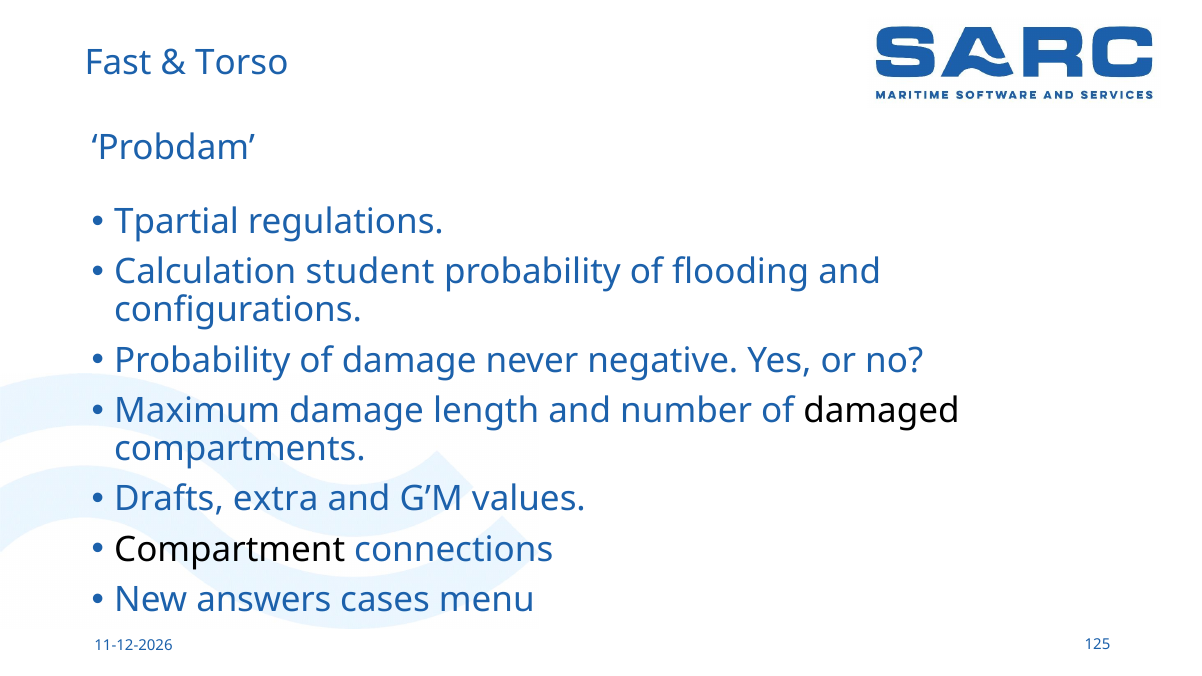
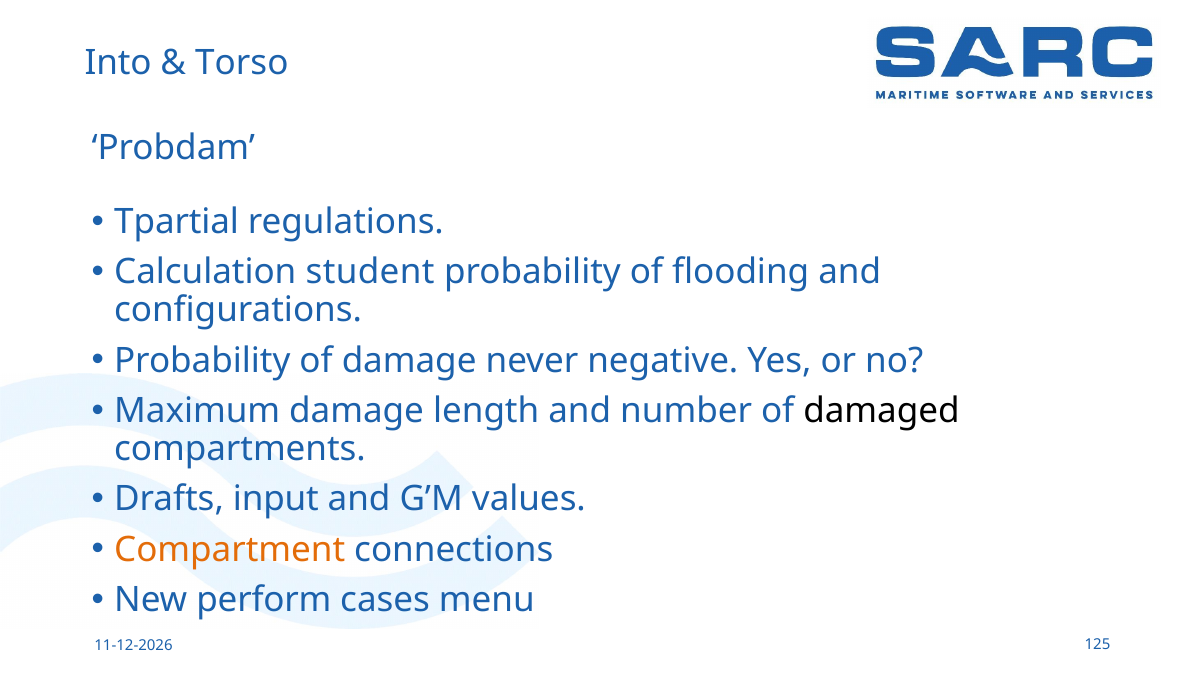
Fast: Fast -> Into
extra: extra -> input
Compartment colour: black -> orange
answers: answers -> perform
